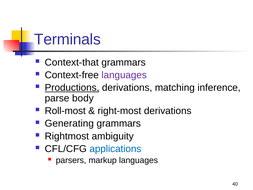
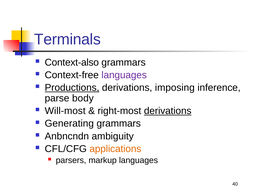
Context-that: Context-that -> Context-also
matching: matching -> imposing
Roll-most: Roll-most -> Will-most
derivations at (168, 111) underline: none -> present
Rightmost: Rightmost -> Anbncndn
applications colour: blue -> orange
